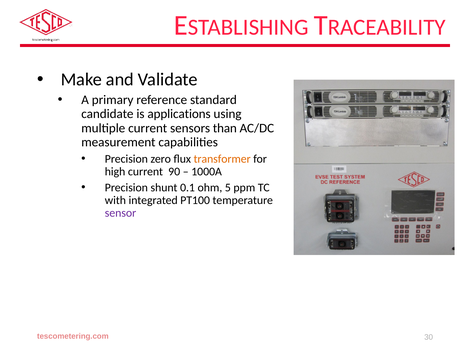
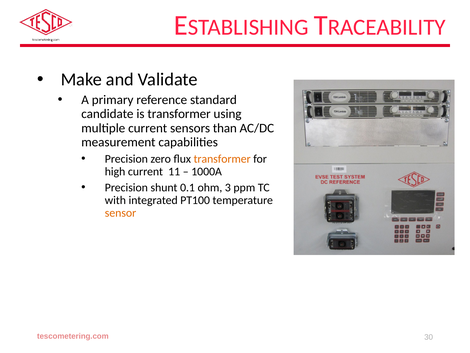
is applications: applications -> transformer
90: 90 -> 11
5: 5 -> 3
sensor colour: purple -> orange
